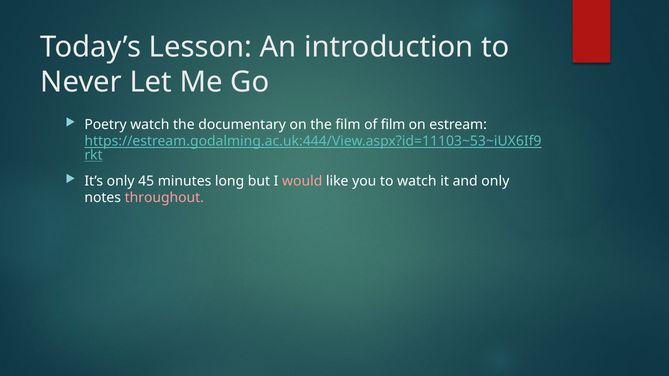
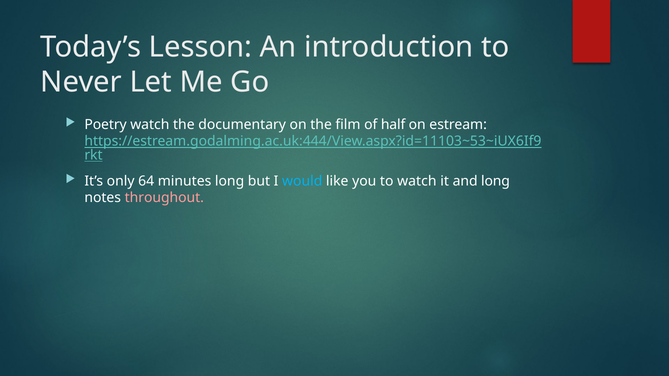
of film: film -> half
45: 45 -> 64
would colour: pink -> light blue
and only: only -> long
